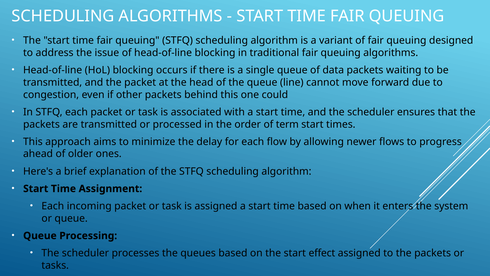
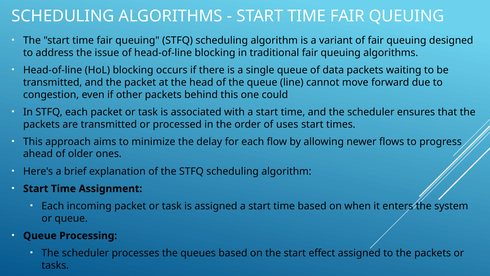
term: term -> uses
